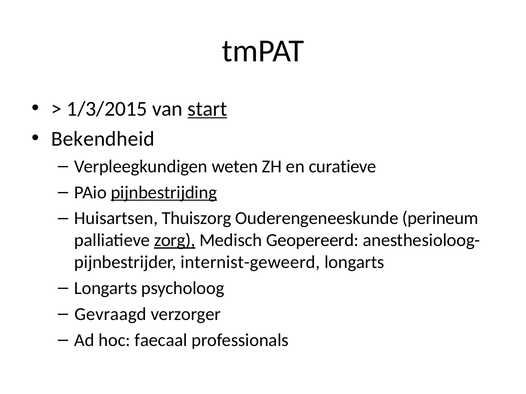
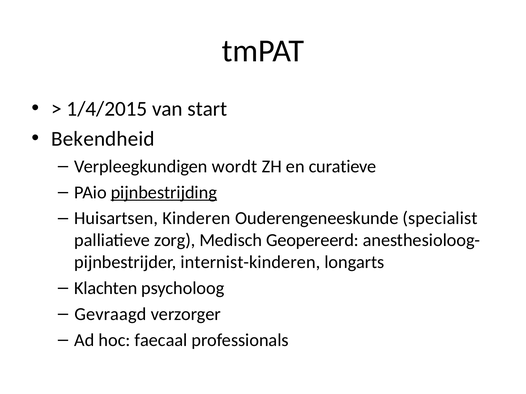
1/3/2015: 1/3/2015 -> 1/4/2015
start underline: present -> none
weten: weten -> wordt
Thuiszorg: Thuiszorg -> Kinderen
perineum: perineum -> specialist
zorg underline: present -> none
internist-geweerd: internist-geweerd -> internist-kinderen
Longarts at (106, 288): Longarts -> Klachten
